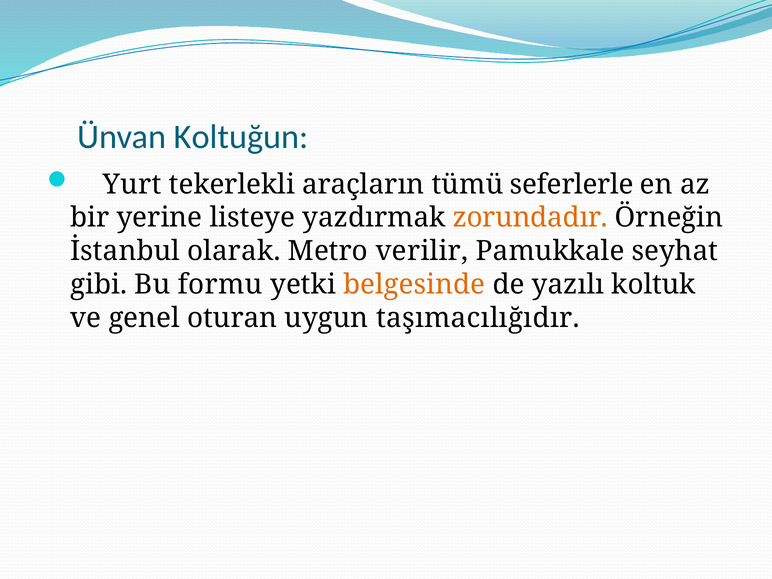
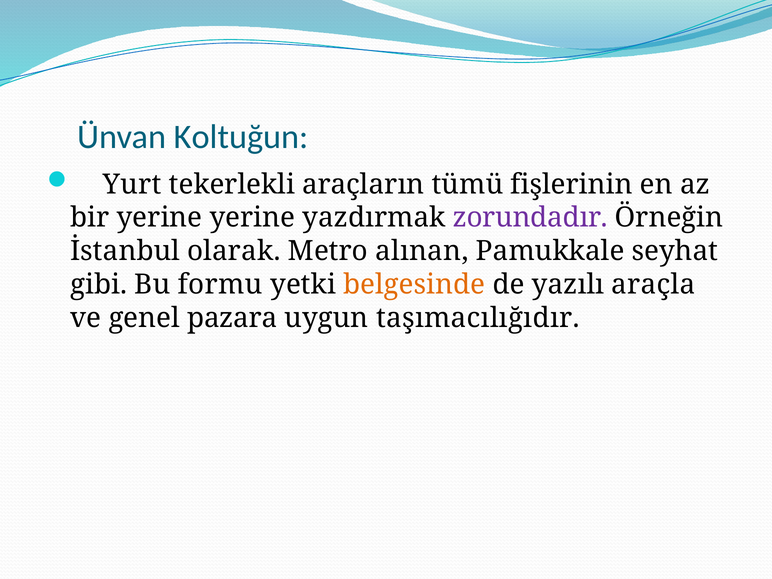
seferlerle: seferlerle -> fişlerinin
yerine listeye: listeye -> yerine
zorundadır colour: orange -> purple
verilir: verilir -> alınan
koltuk: koltuk -> araçla
oturan: oturan -> pazara
